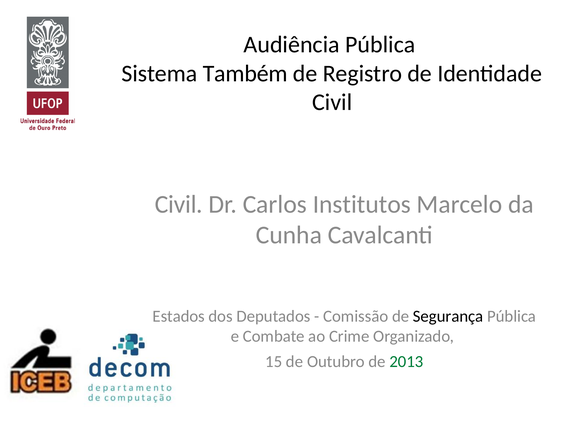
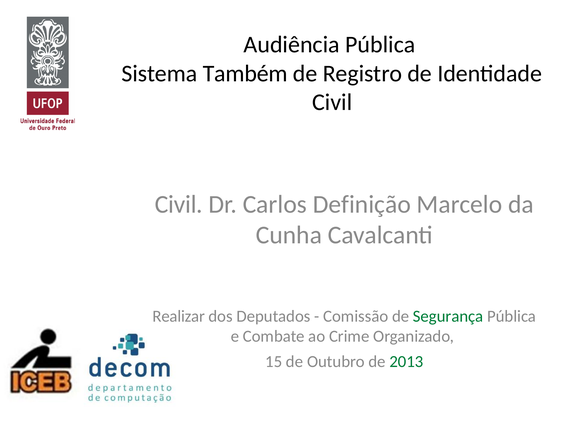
Institutos: Institutos -> Definição
Estados: Estados -> Realizar
Segurança colour: black -> green
